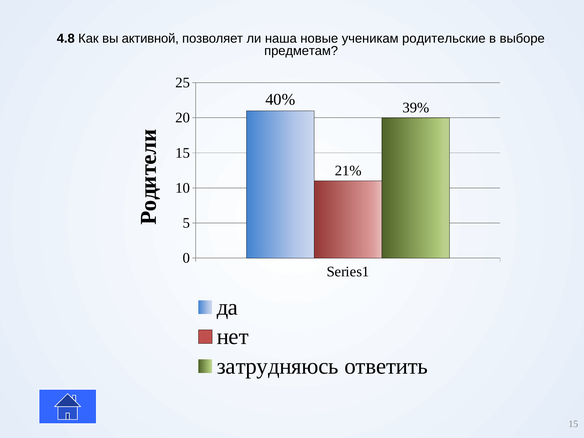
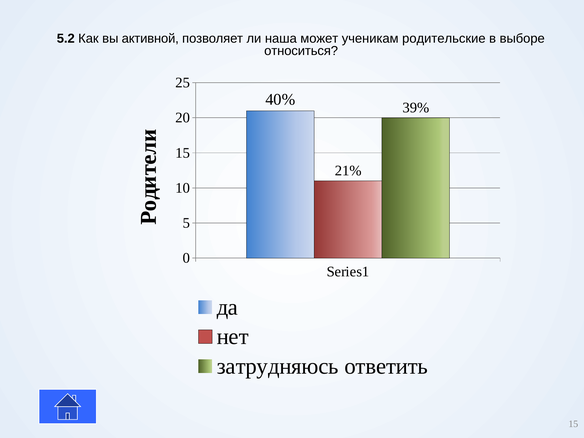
4.8: 4.8 -> 5.2
новые: новые -> может
предметам: предметам -> относиться
